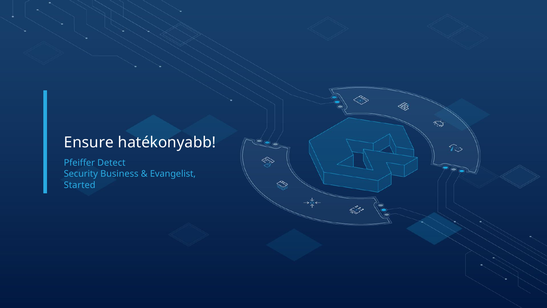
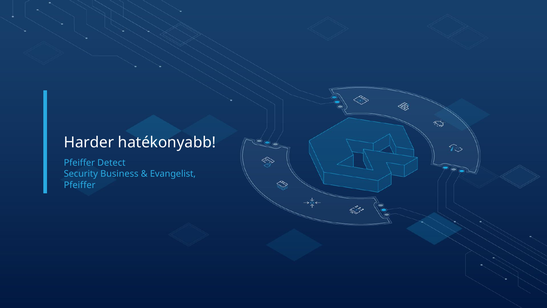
Ensure: Ensure -> Harder
Started at (80, 185): Started -> Pfeiffer
